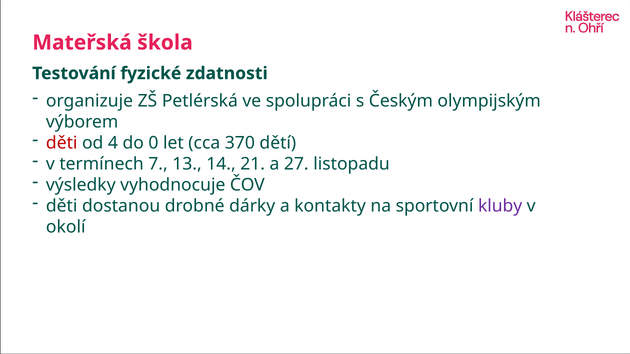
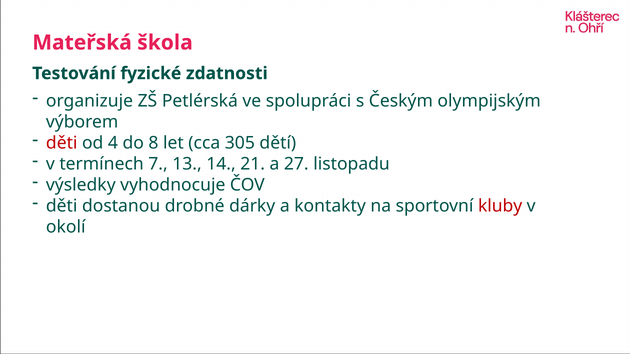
0: 0 -> 8
370: 370 -> 305
kluby colour: purple -> red
